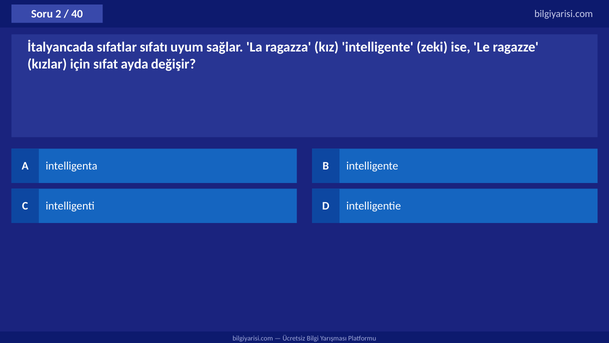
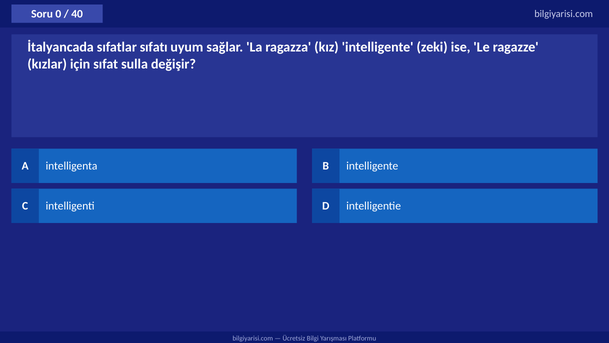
2: 2 -> 0
ayda: ayda -> sulla
